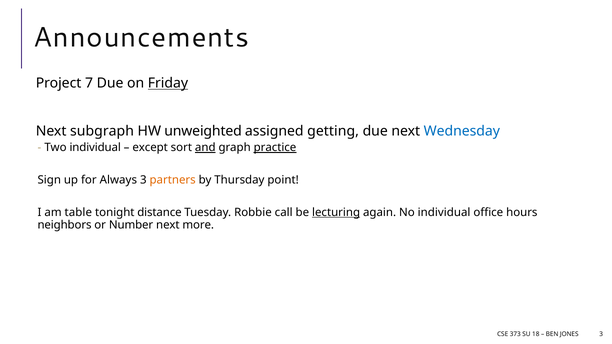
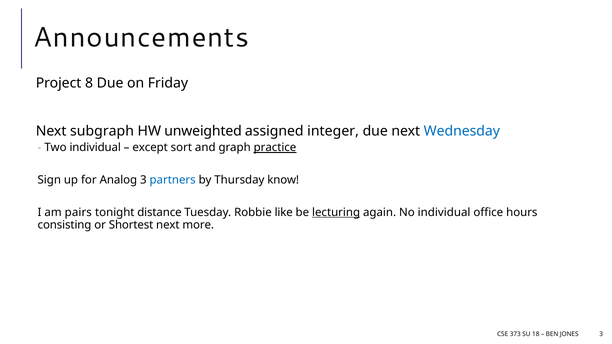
7: 7 -> 8
Friday underline: present -> none
getting: getting -> integer
and underline: present -> none
Always: Always -> Analog
partners colour: orange -> blue
point: point -> know
table: table -> pairs
call: call -> like
neighbors: neighbors -> consisting
Number: Number -> Shortest
